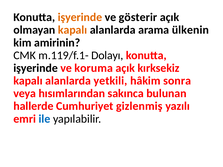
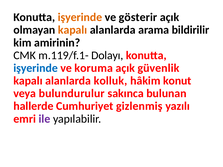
ülkenin: ülkenin -> bildirilir
işyerinde at (36, 68) colour: black -> blue
kırksekiz: kırksekiz -> güvenlik
yetkili: yetkili -> kolluk
sonra: sonra -> konut
hısımlarından: hısımlarından -> bulundurulur
ile colour: blue -> purple
